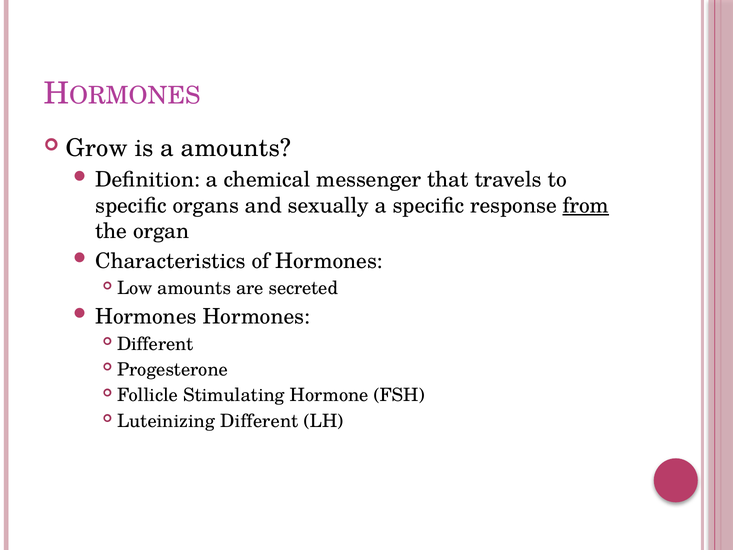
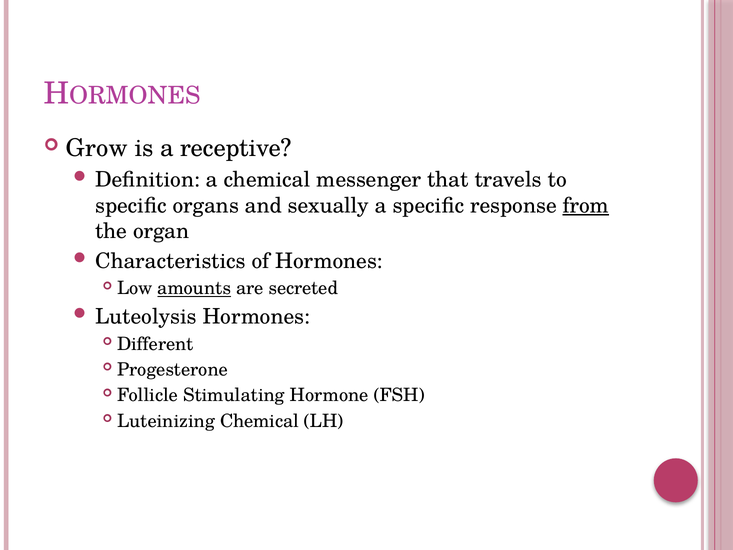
a amounts: amounts -> receptive
amounts at (194, 288) underline: none -> present
Hormones at (146, 317): Hormones -> Luteolysis
Luteinizing Different: Different -> Chemical
